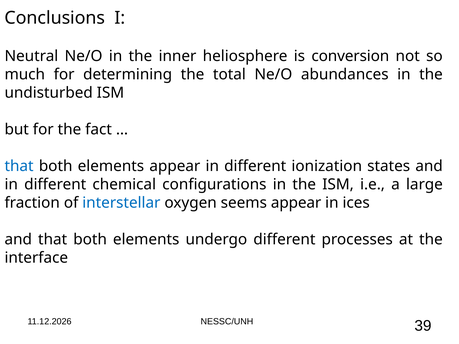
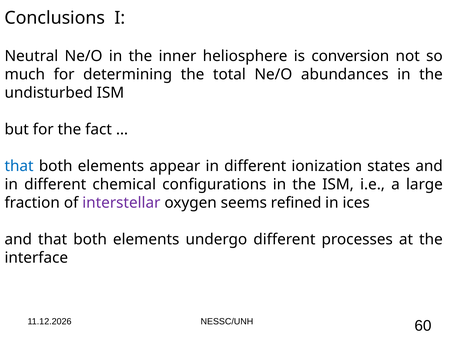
interstellar colour: blue -> purple
seems appear: appear -> refined
39: 39 -> 60
